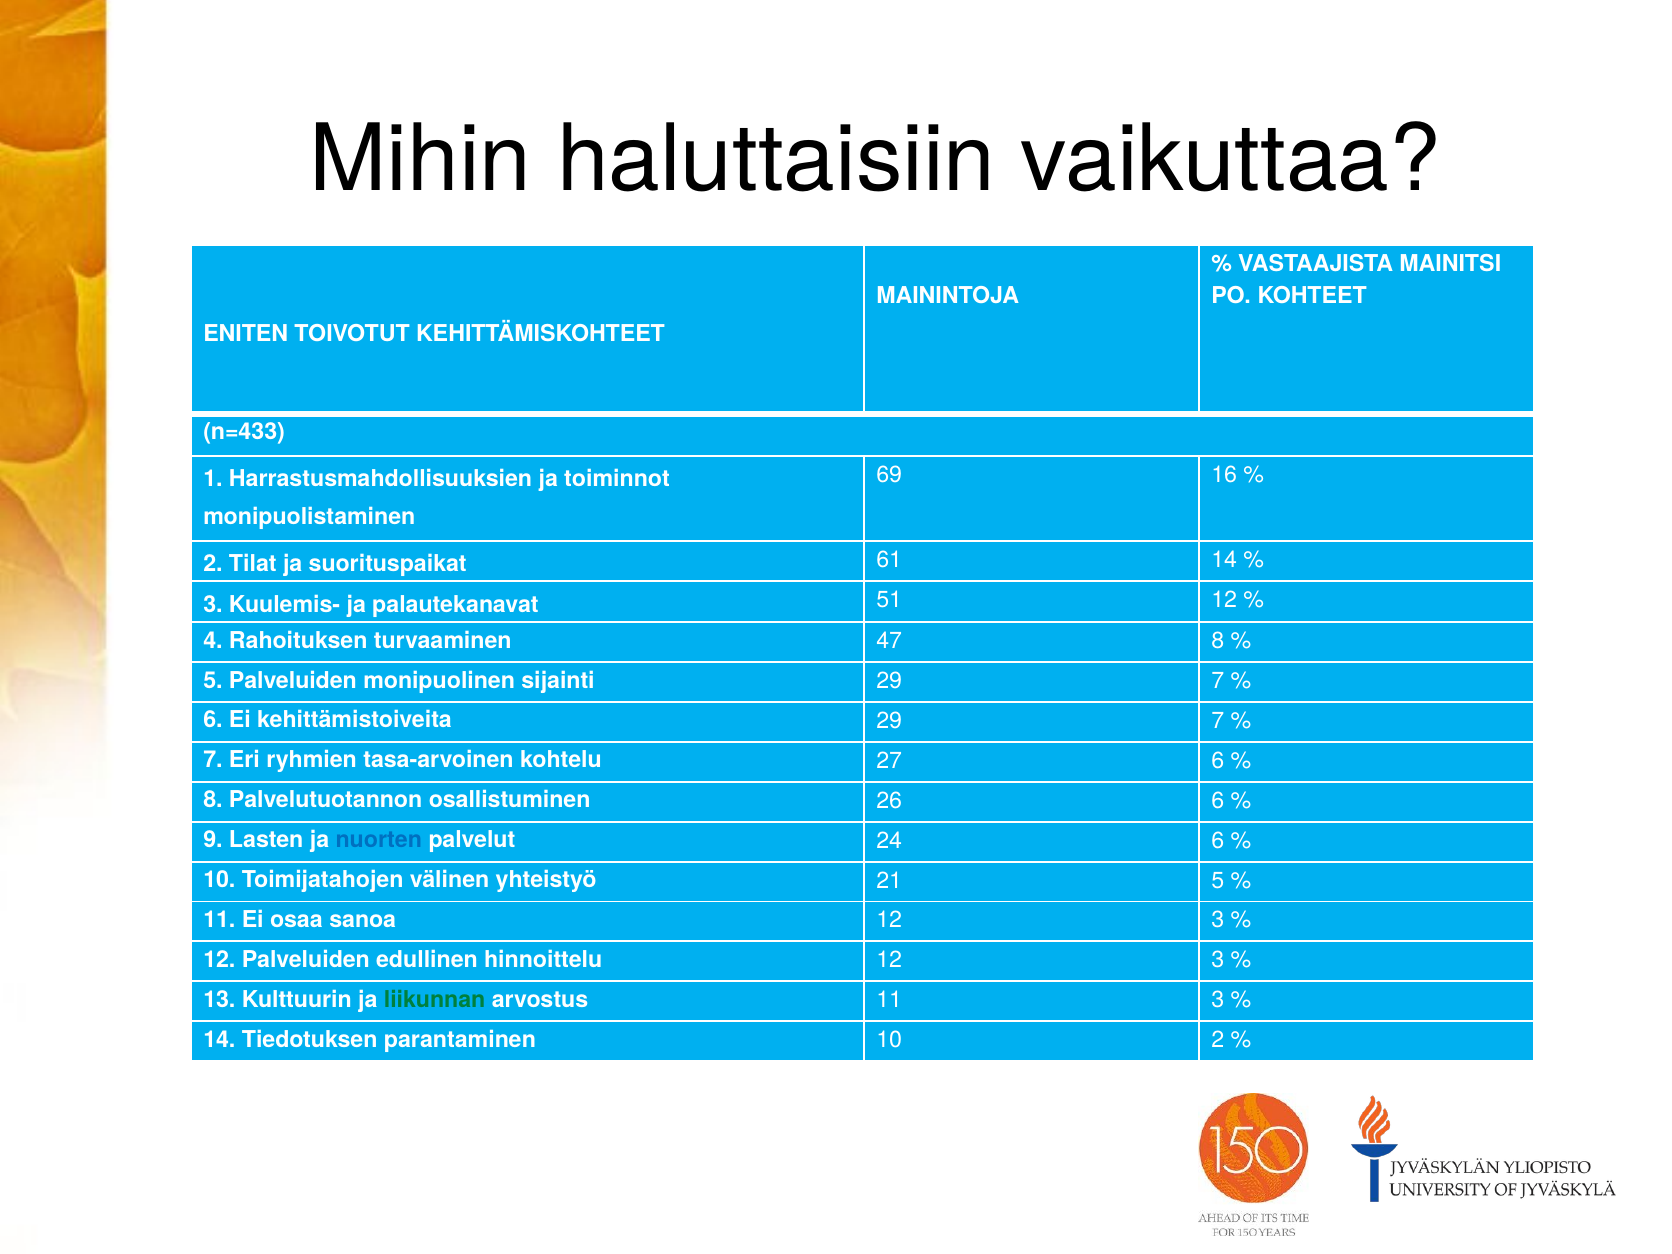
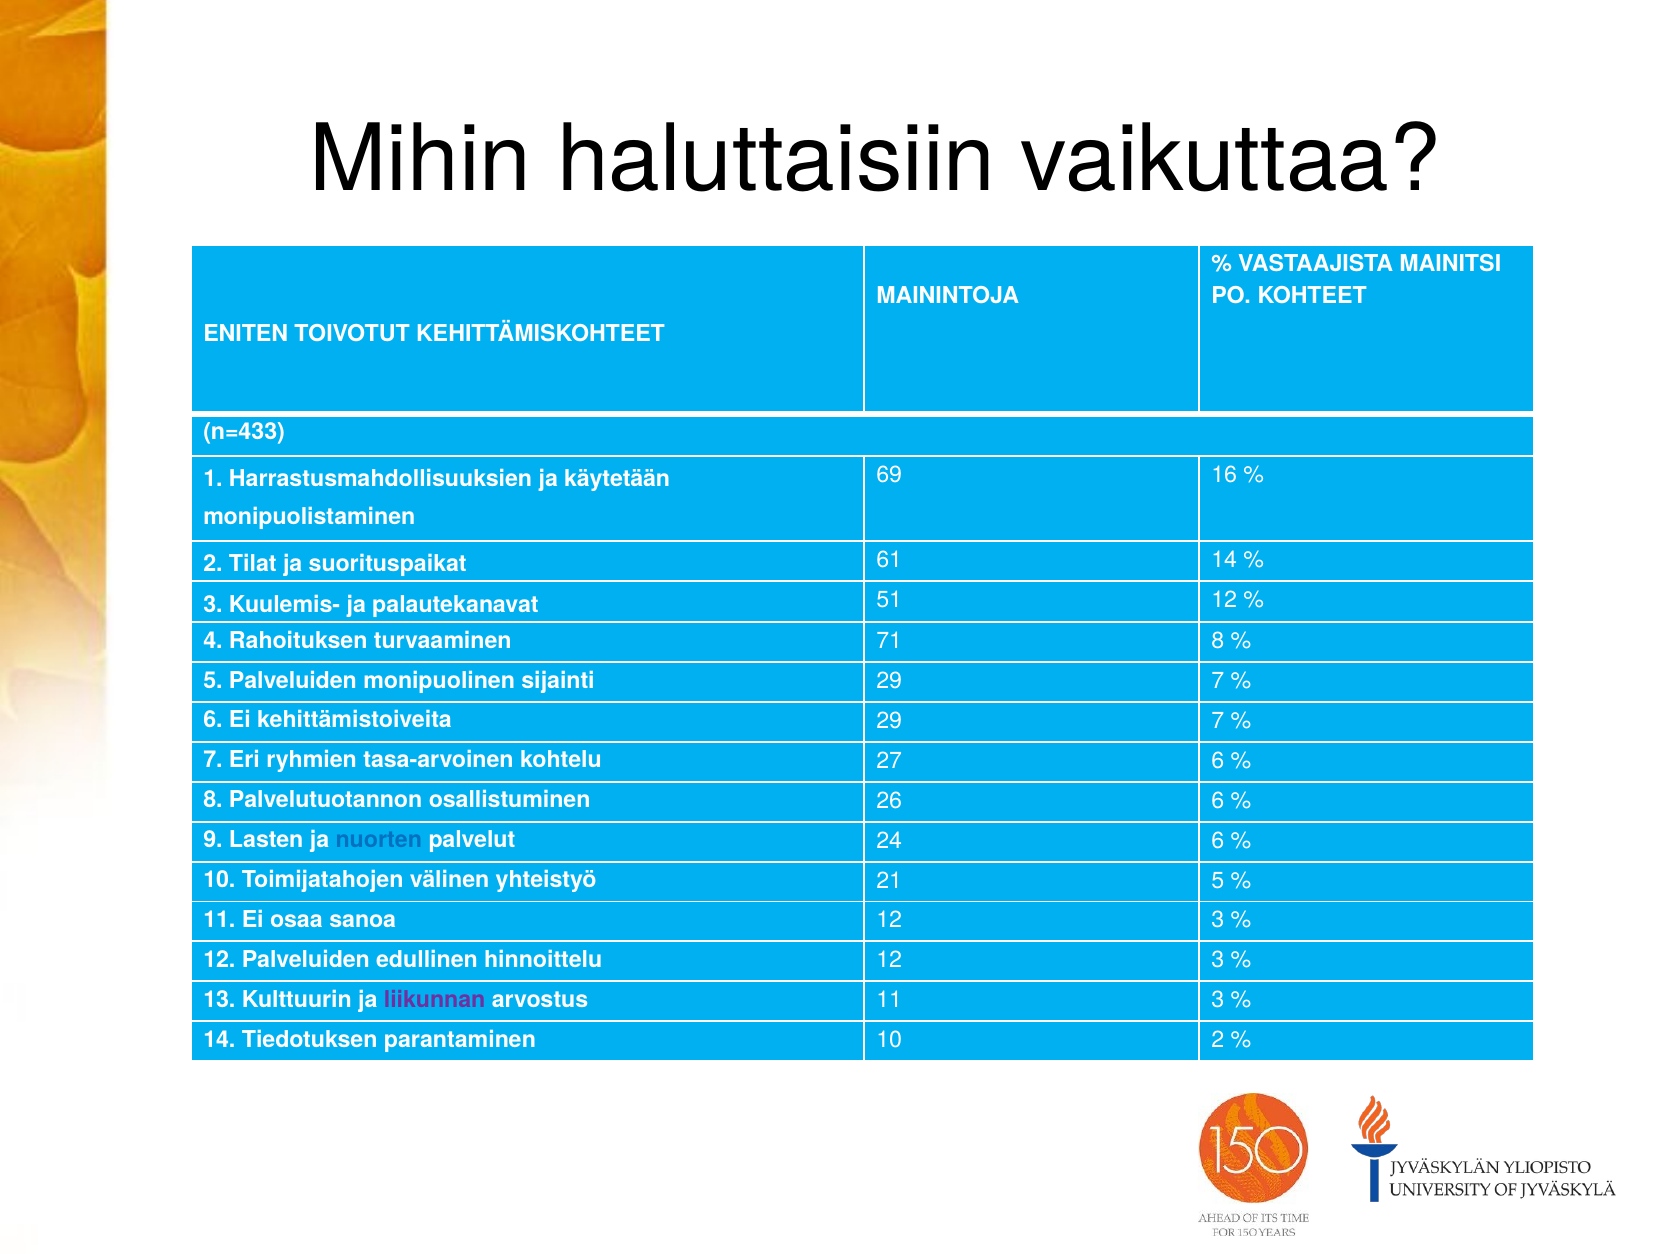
toiminnot: toiminnot -> käytetään
47: 47 -> 71
liikunnan colour: green -> purple
